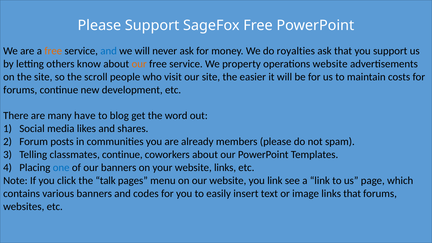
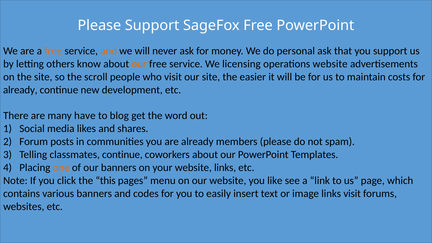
and at (109, 51) colour: blue -> orange
royalties: royalties -> personal
property: property -> licensing
forums at (20, 90): forums -> already
one colour: blue -> orange
talk: talk -> this
you link: link -> like
links that: that -> visit
